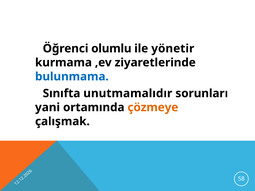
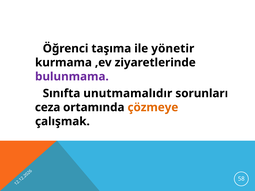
olumlu: olumlu -> taşıma
bulunmama colour: blue -> purple
yani: yani -> ceza
